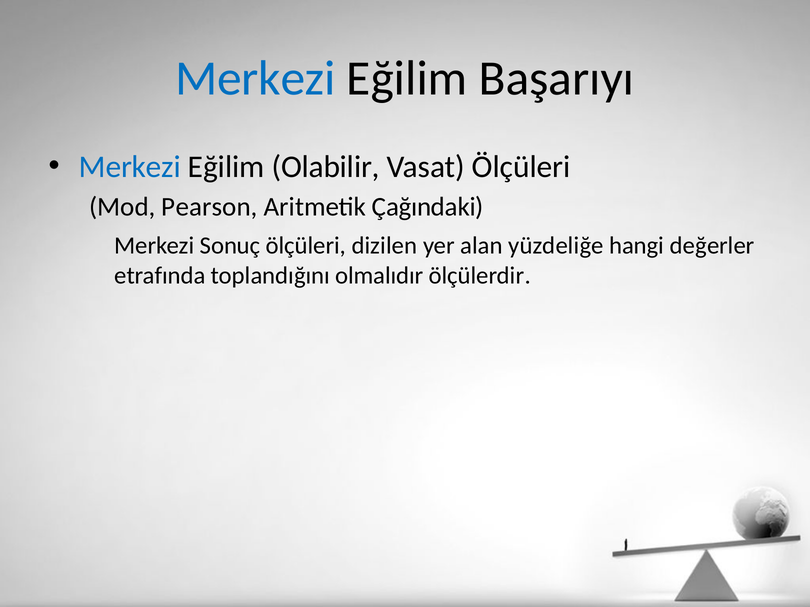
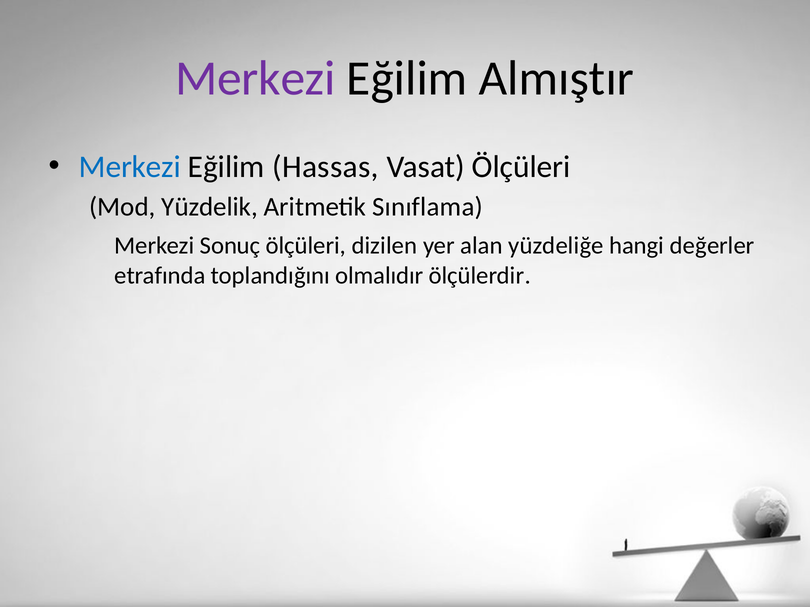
Merkezi at (255, 78) colour: blue -> purple
Başarıyı: Başarıyı -> Almıştır
Olabilir: Olabilir -> Hassas
Pearson: Pearson -> Yüzdelik
Çağındaki: Çağındaki -> Sınıflama
